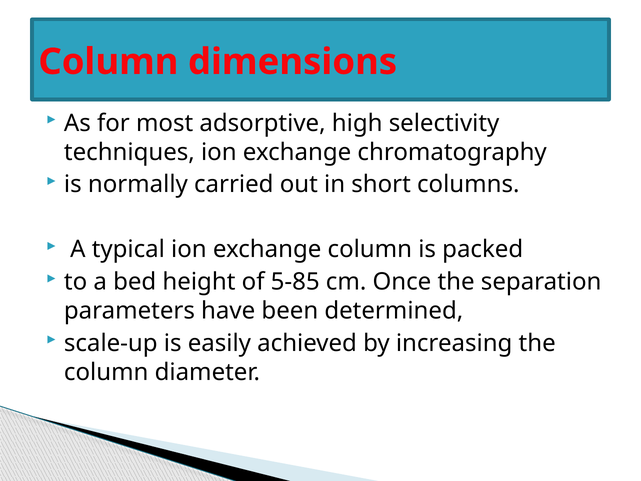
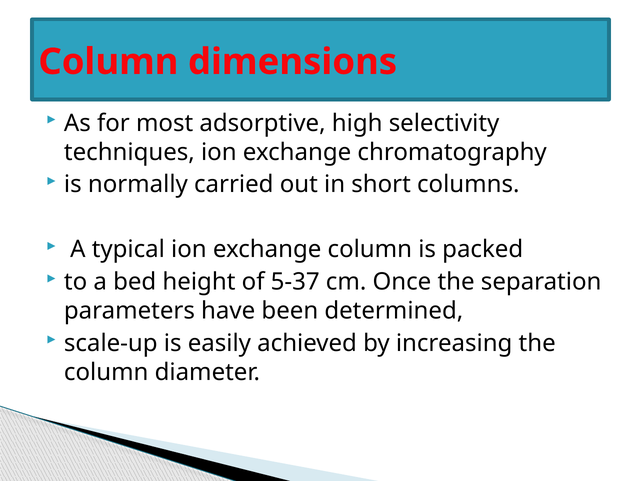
5-85: 5-85 -> 5-37
